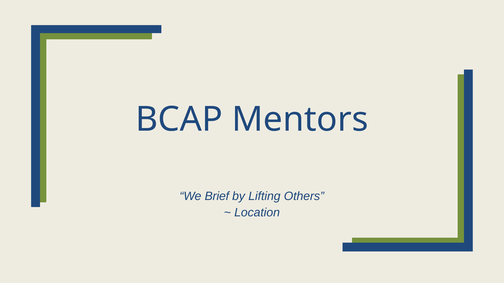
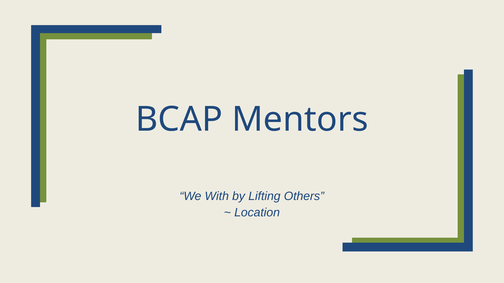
Brief: Brief -> With
